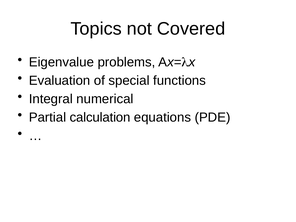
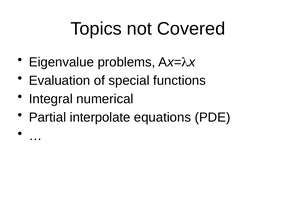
calculation: calculation -> interpolate
